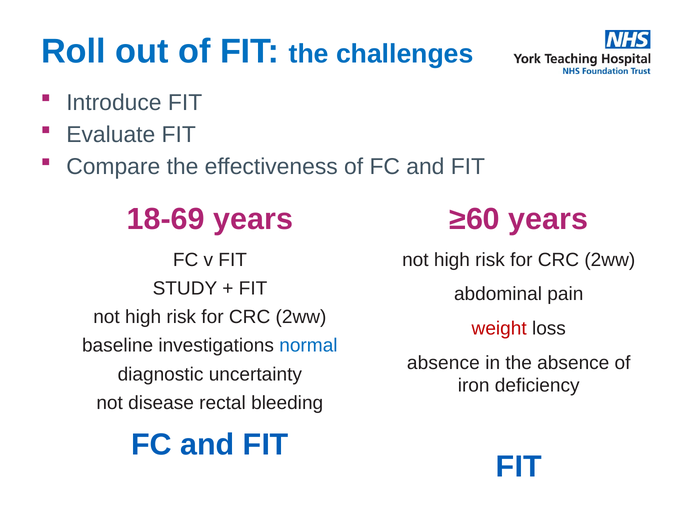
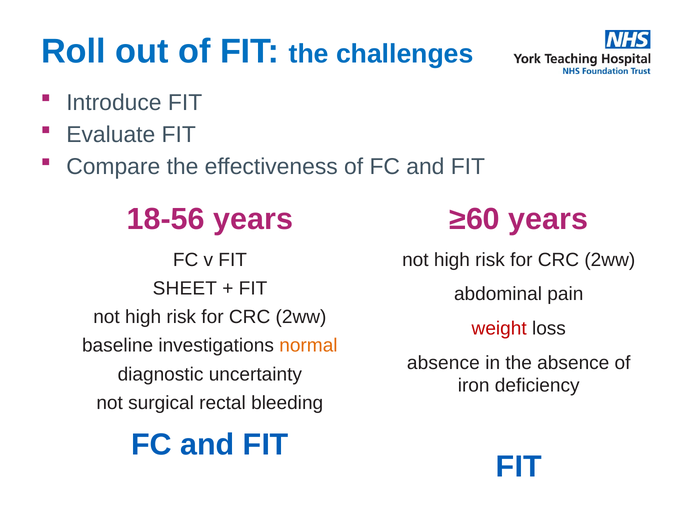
18-69: 18-69 -> 18-56
STUDY: STUDY -> SHEET
normal colour: blue -> orange
disease: disease -> surgical
